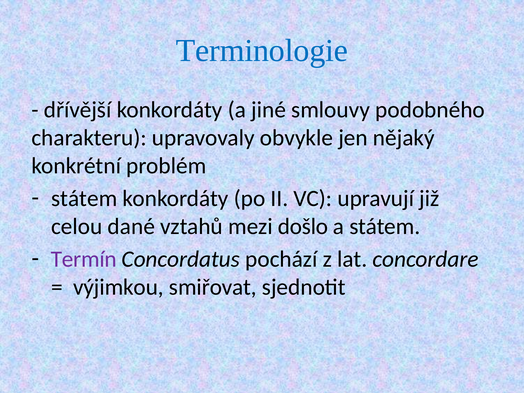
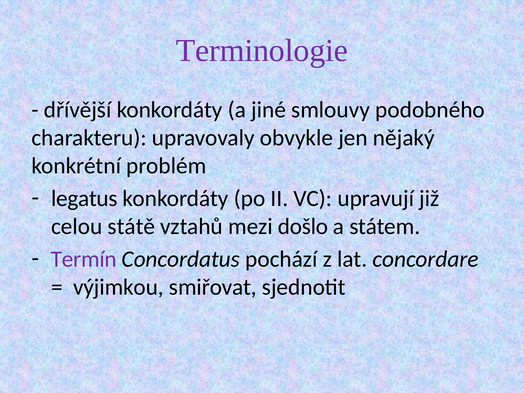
Terminologie colour: blue -> purple
státem at (84, 199): státem -> legatus
dané: dané -> státě
